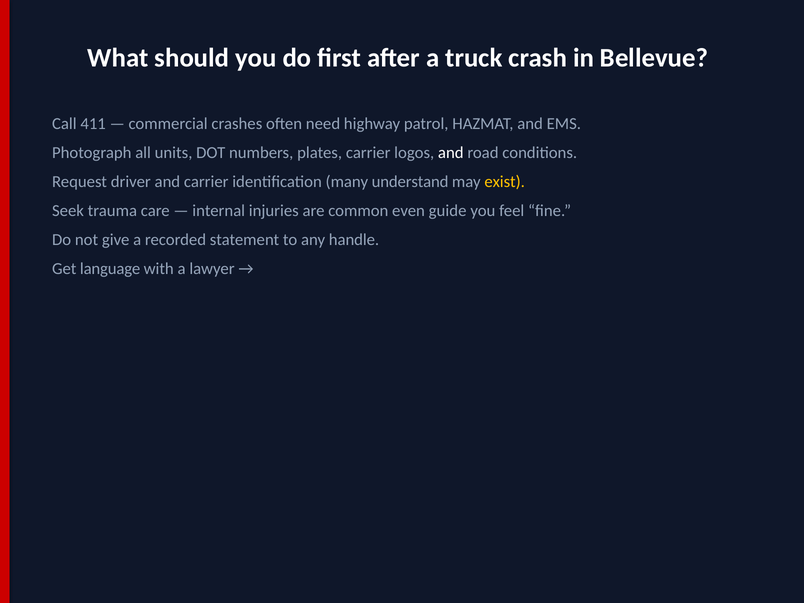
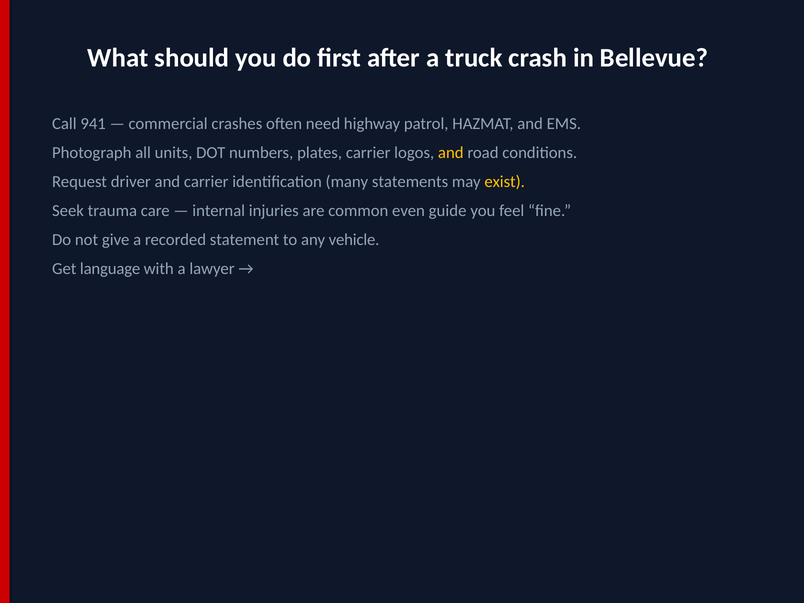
411: 411 -> 941
and at (451, 153) colour: white -> yellow
understand: understand -> statements
handle: handle -> vehicle
